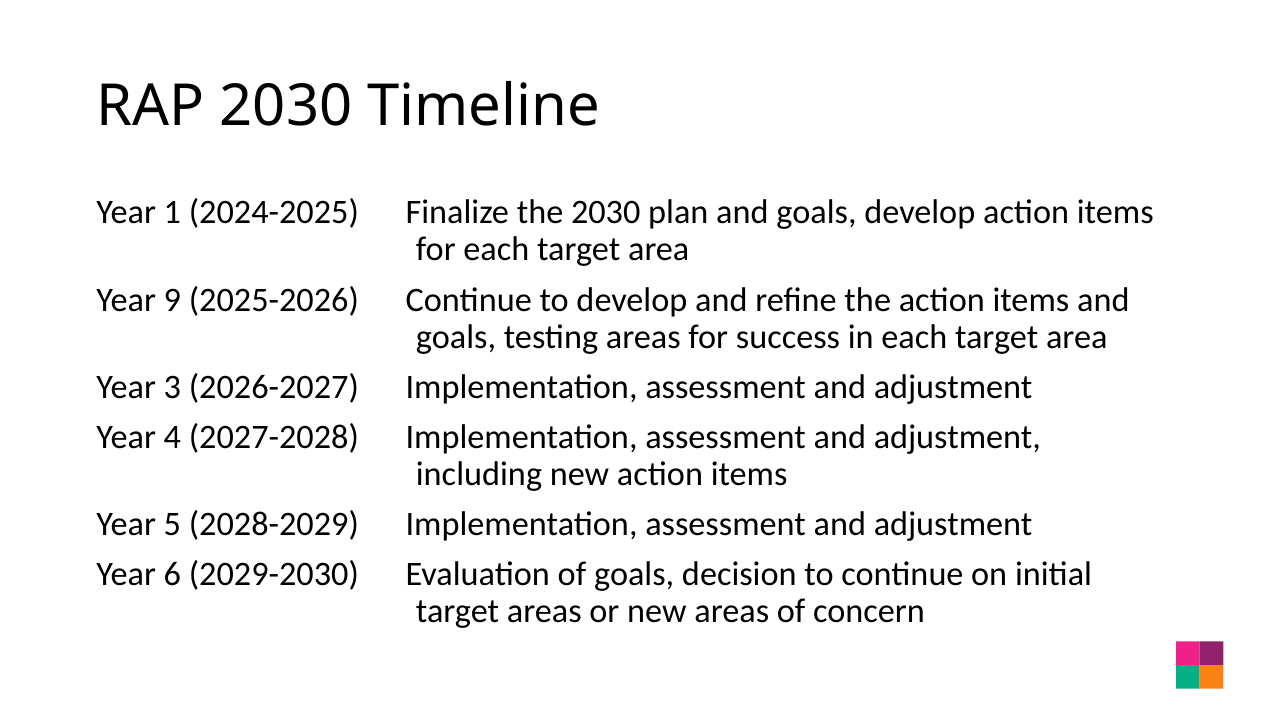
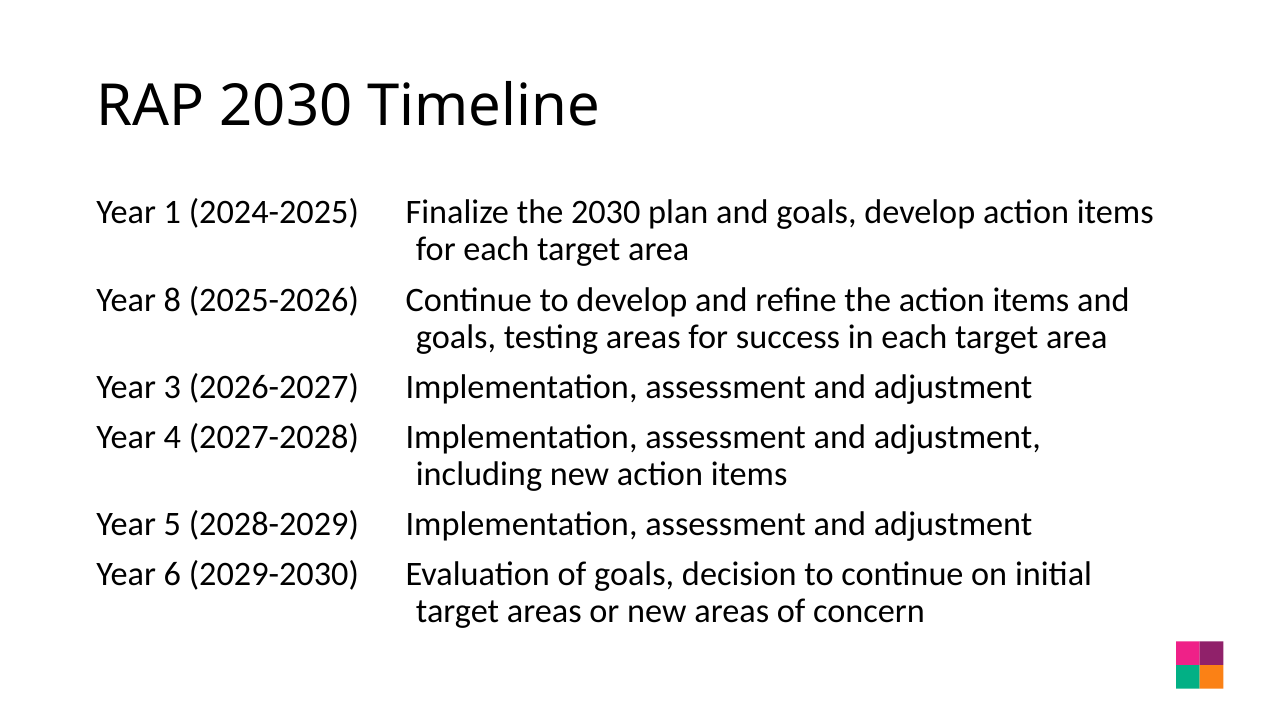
9: 9 -> 8
